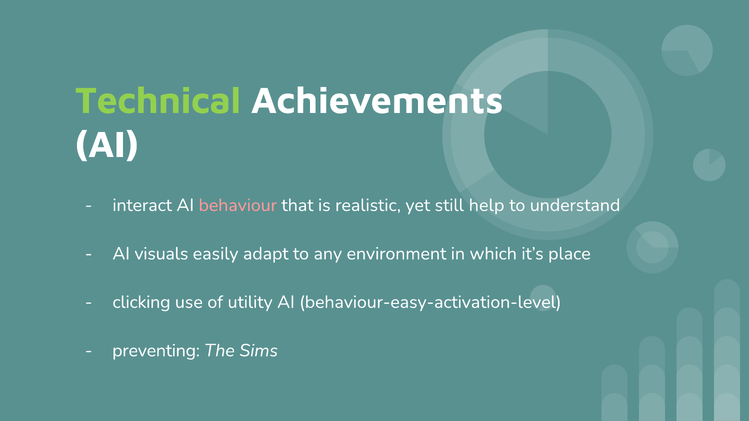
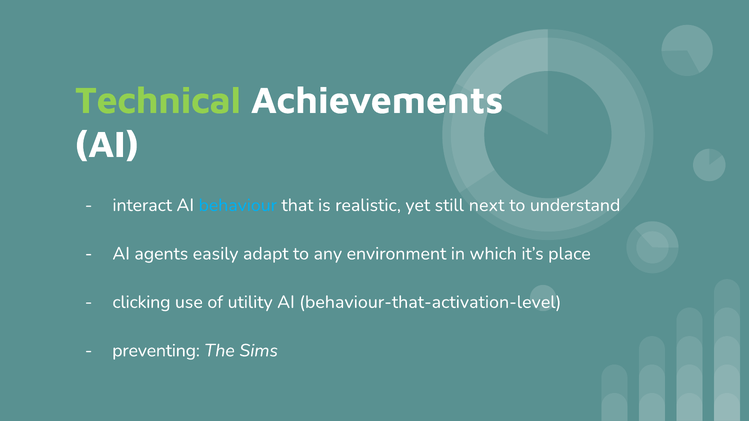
behaviour colour: pink -> light blue
help: help -> next
visuals: visuals -> agents
behaviour-easy-activation-level: behaviour-easy-activation-level -> behaviour-that-activation-level
